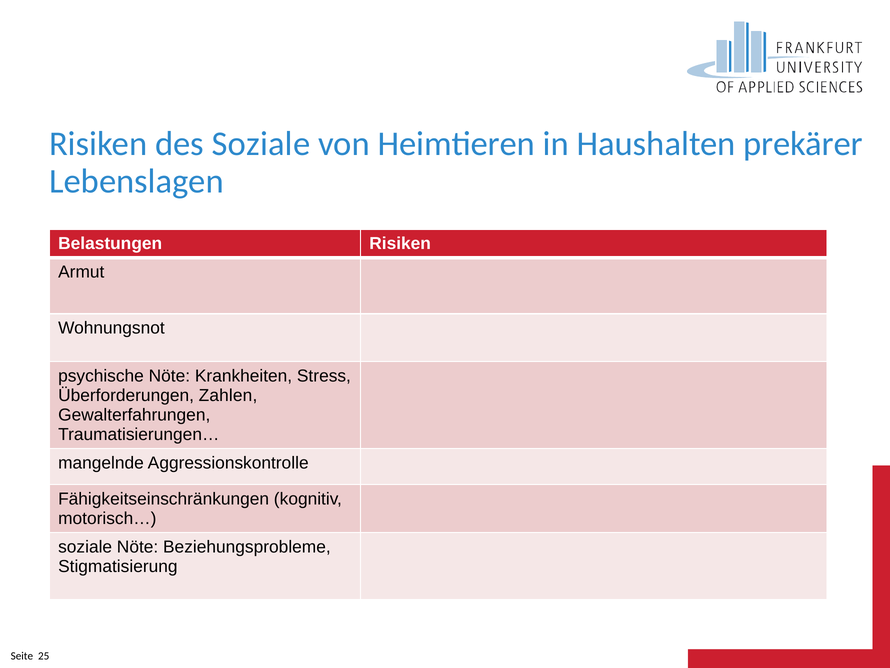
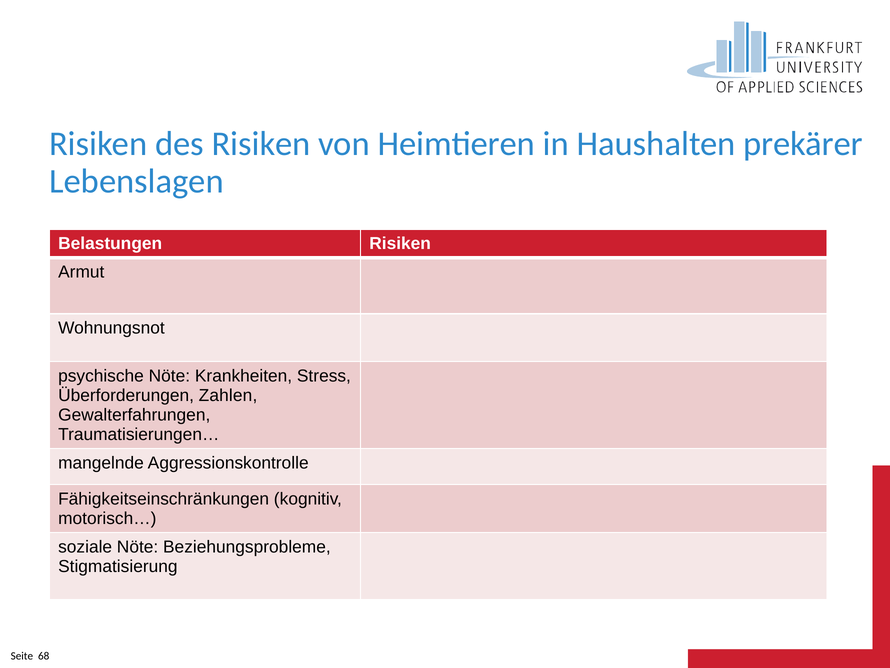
des Soziale: Soziale -> Risiken
25: 25 -> 68
